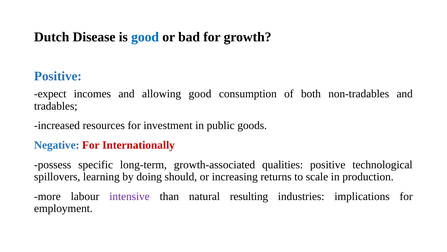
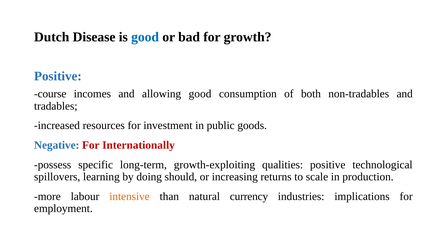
expect: expect -> course
growth-associated: growth-associated -> growth-exploiting
intensive colour: purple -> orange
resulting: resulting -> currency
